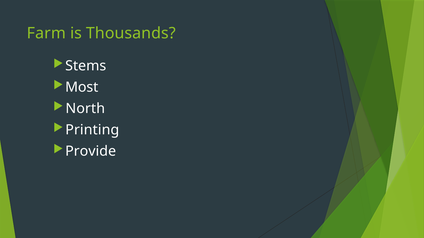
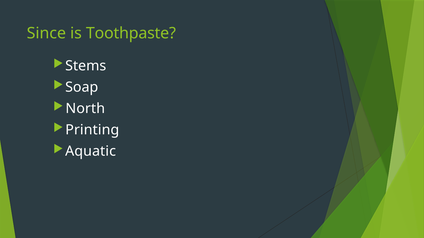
Farm: Farm -> Since
Thousands: Thousands -> Toothpaste
Most: Most -> Soap
Provide: Provide -> Aquatic
